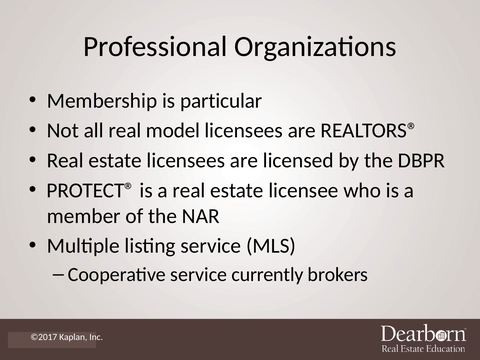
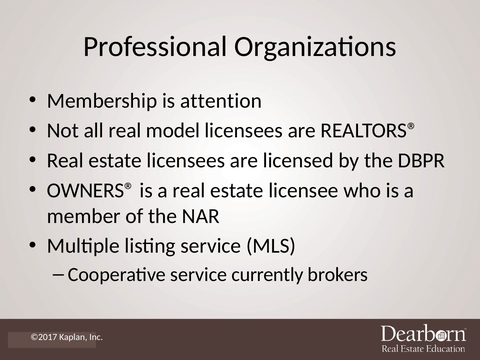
particular: particular -> attention
PROTECT®: PROTECT® -> OWNERS®
